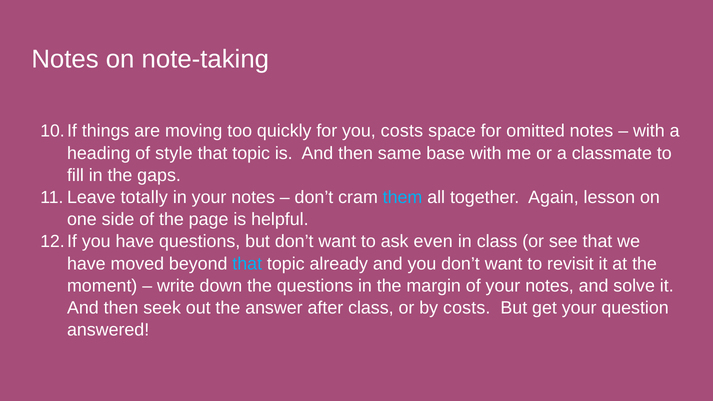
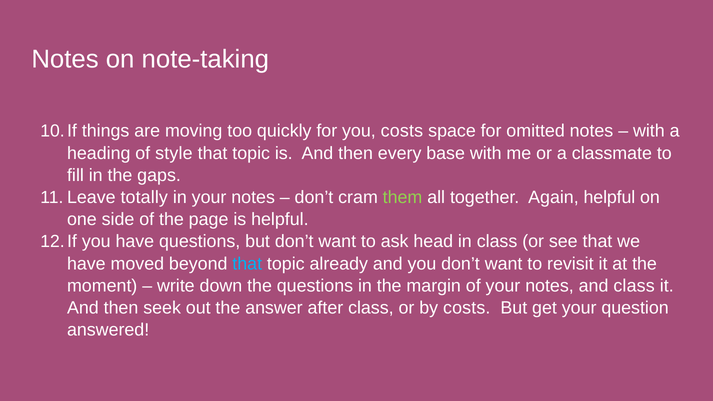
same: same -> every
them colour: light blue -> light green
Again lesson: lesson -> helpful
even: even -> head
and solve: solve -> class
